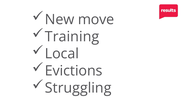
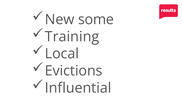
move: move -> some
Struggling: Struggling -> Influential
